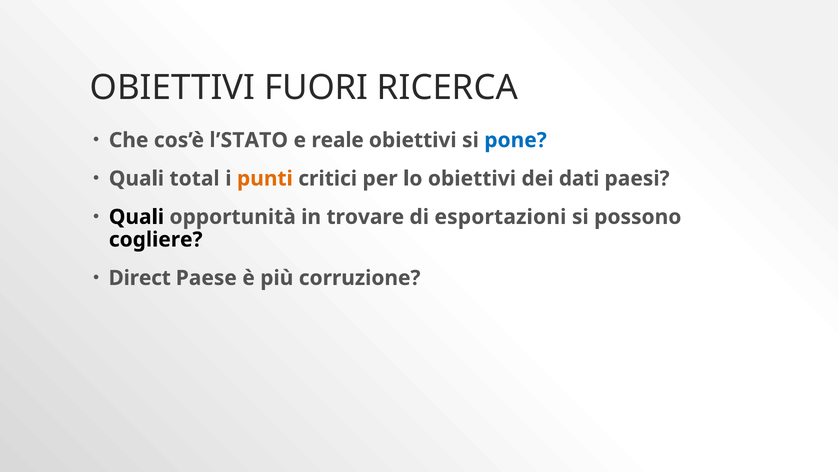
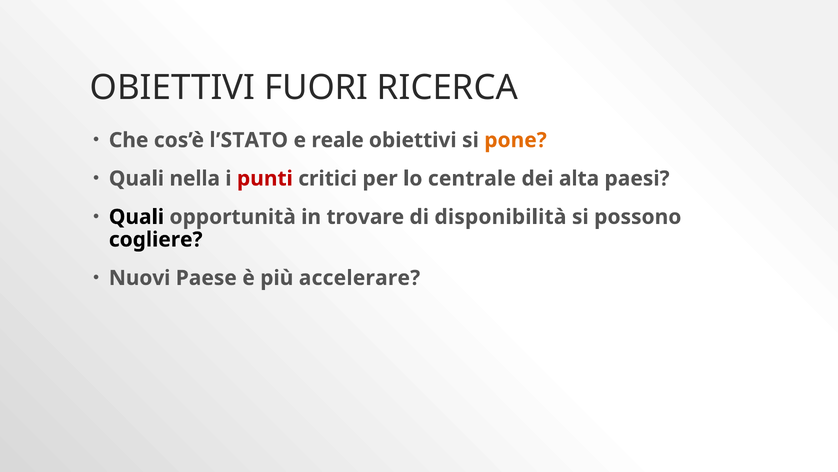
pone colour: blue -> orange
total: total -> nella
punti colour: orange -> red
lo obiettivi: obiettivi -> centrale
dati: dati -> alta
esportazioni: esportazioni -> disponibilità
Direct: Direct -> Nuovi
corruzione: corruzione -> accelerare
